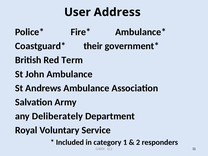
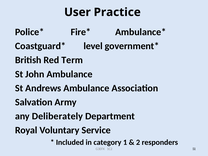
Address: Address -> Practice
their: their -> level
